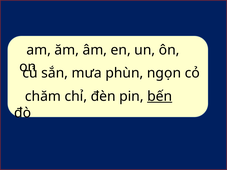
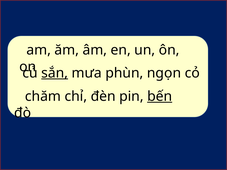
sắn underline: none -> present
